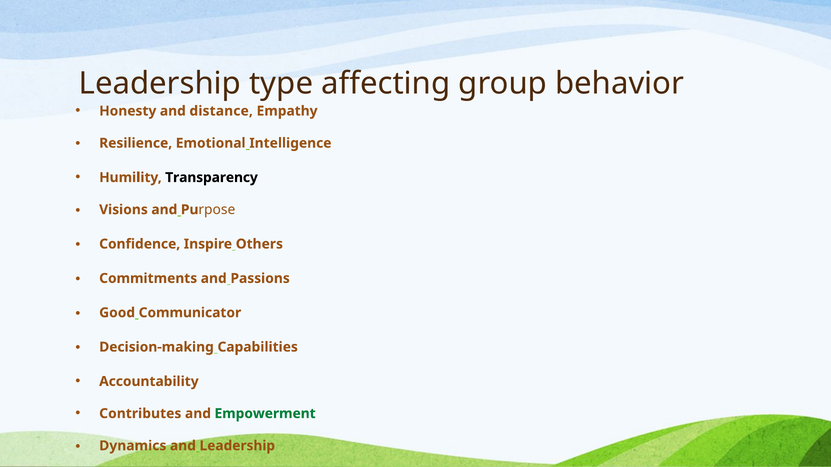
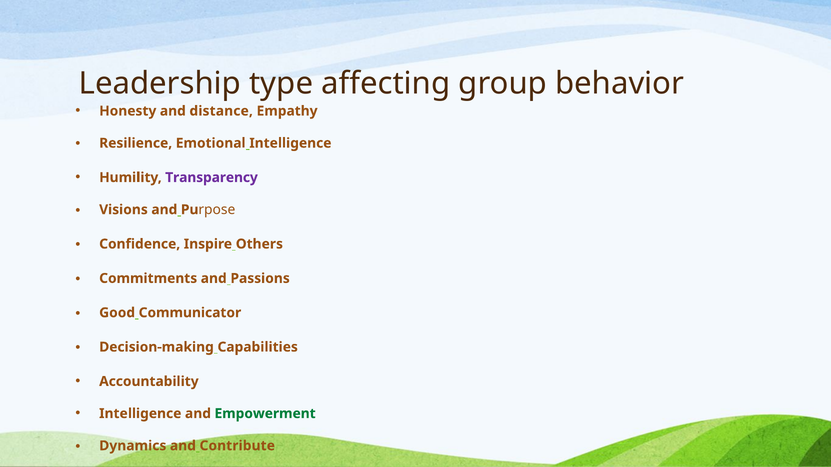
Transparency colour: black -> purple
Contributes at (140, 414): Contributes -> Intelligence
and Leadership: Leadership -> Contribute
